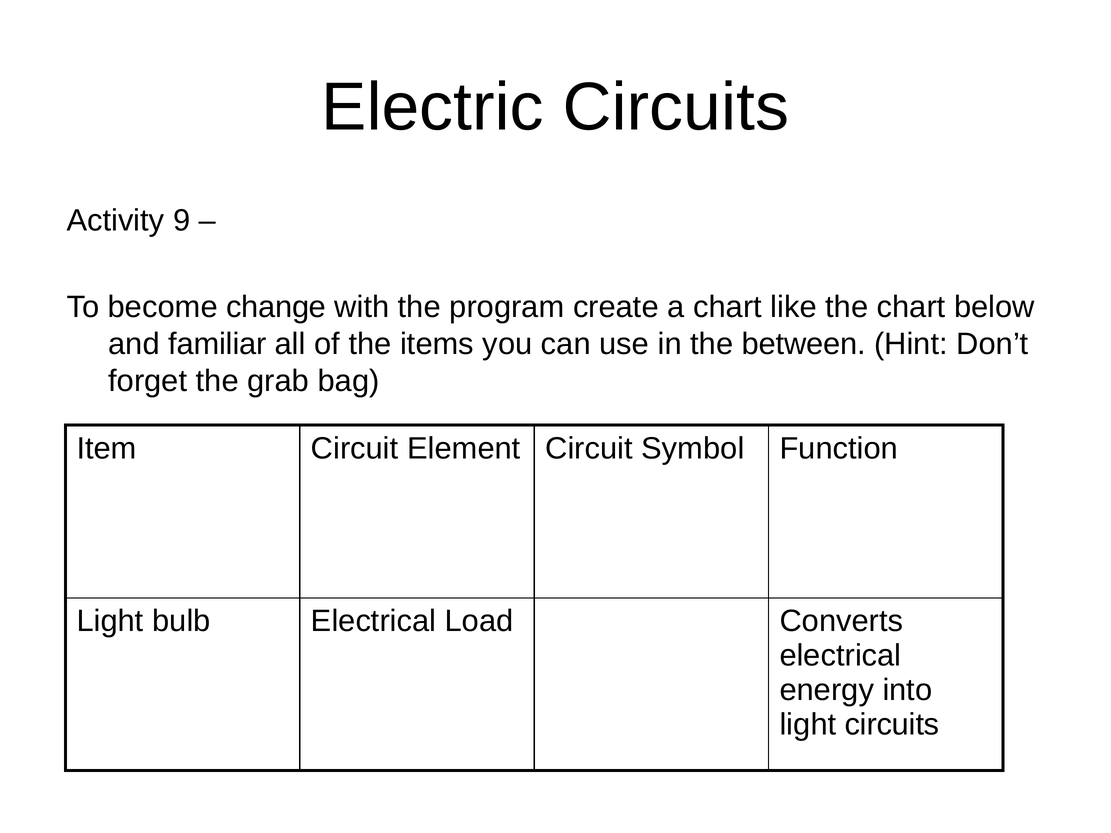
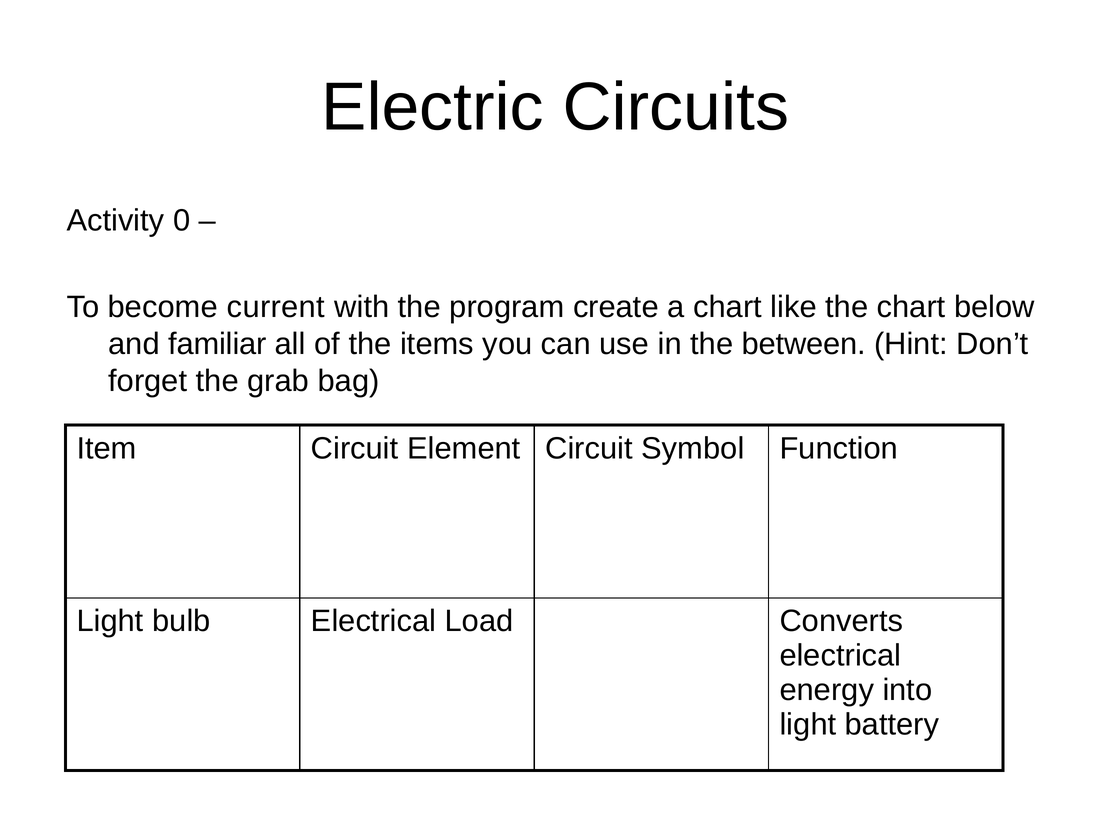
9: 9 -> 0
change: change -> current
light circuits: circuits -> battery
